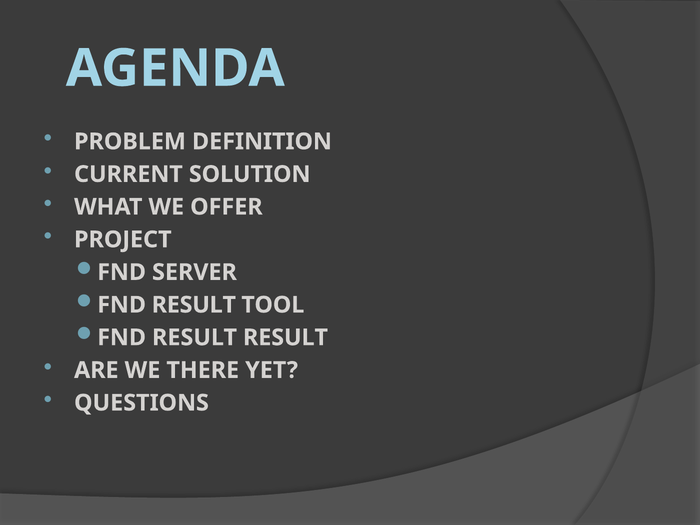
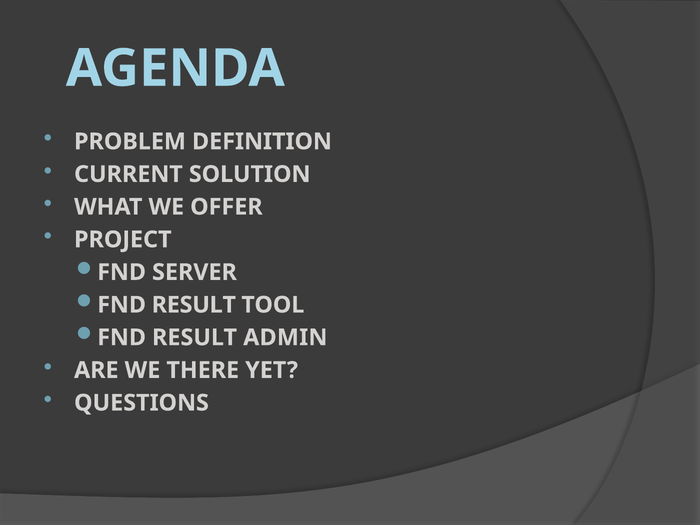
RESULT RESULT: RESULT -> ADMIN
